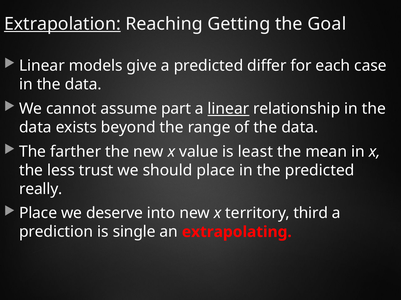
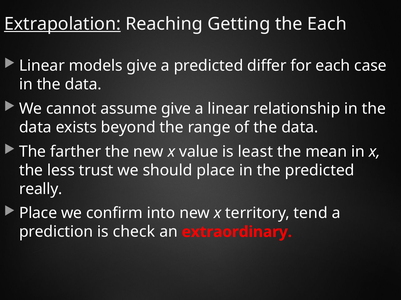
the Goal: Goal -> Each
assume part: part -> give
linear at (228, 109) underline: present -> none
deserve: deserve -> confirm
third: third -> tend
single: single -> check
extrapolating: extrapolating -> extraordinary
